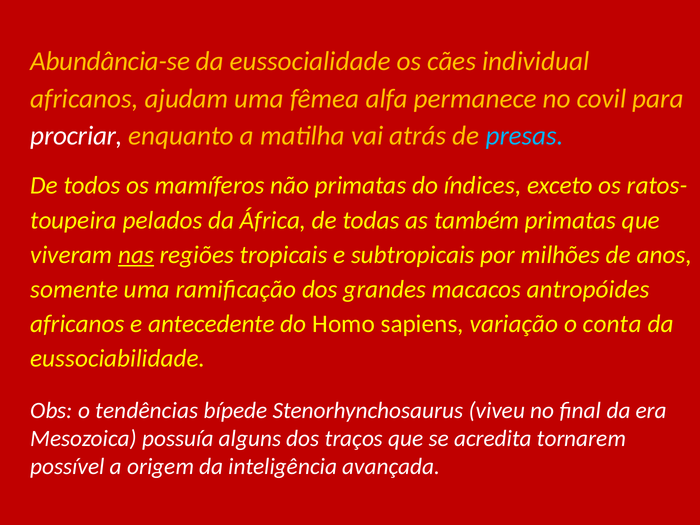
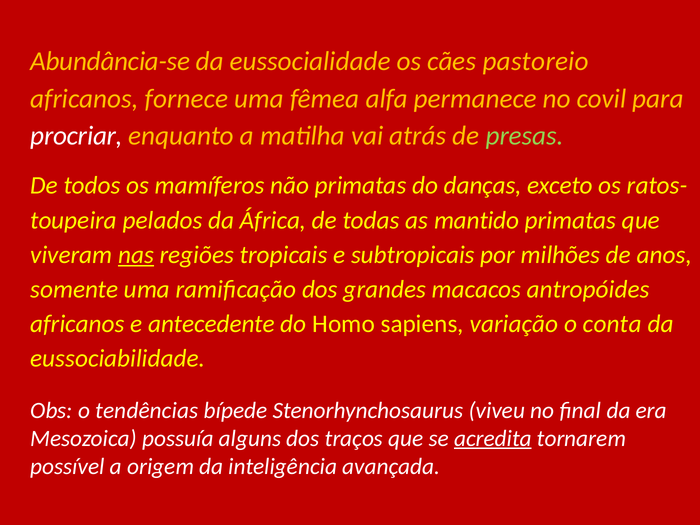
individual: individual -> pastoreio
ajudam: ajudam -> fornece
presas colour: light blue -> light green
índices: índices -> danças
também: também -> mantido
acredita underline: none -> present
